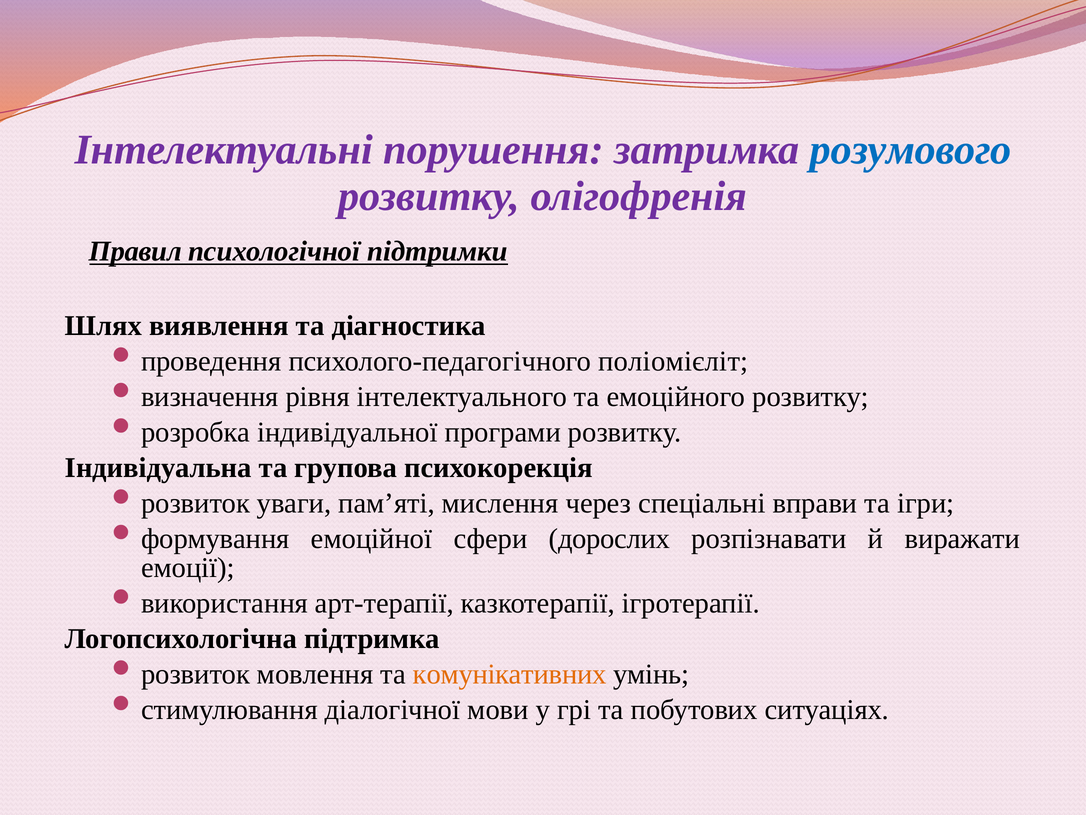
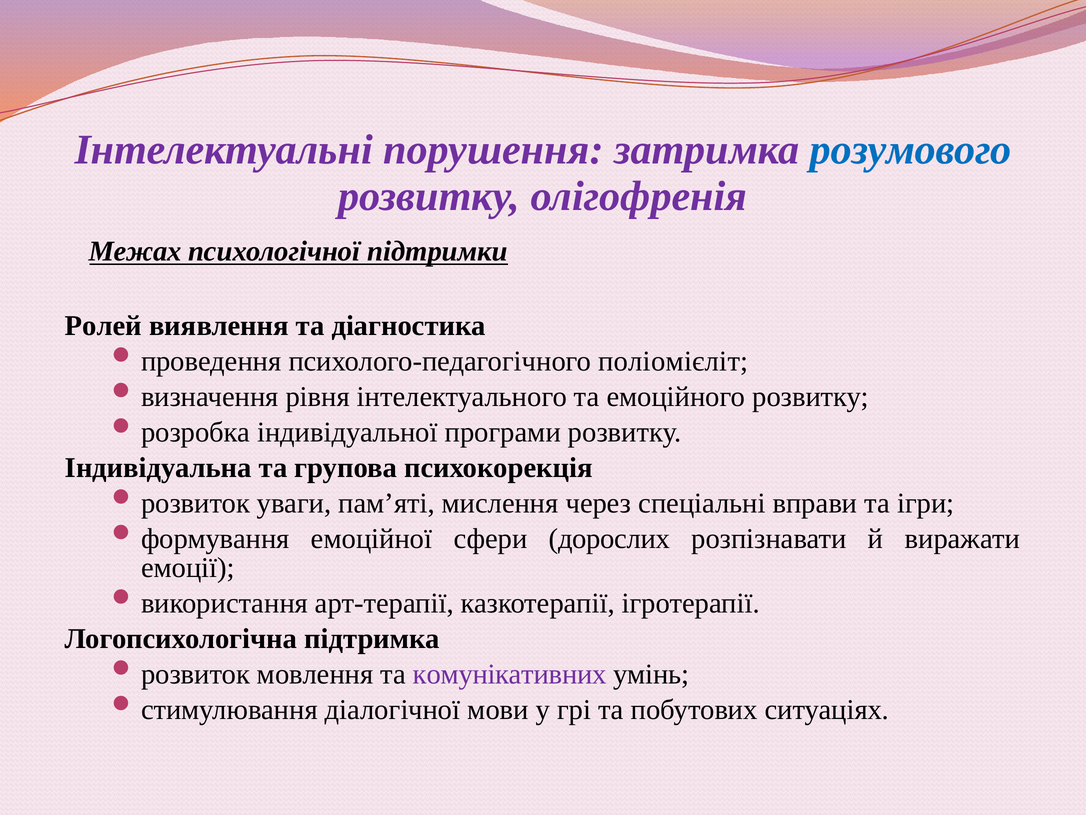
Правил: Правил -> Межах
Шлях: Шлях -> Ролей
комунікативних colour: orange -> purple
